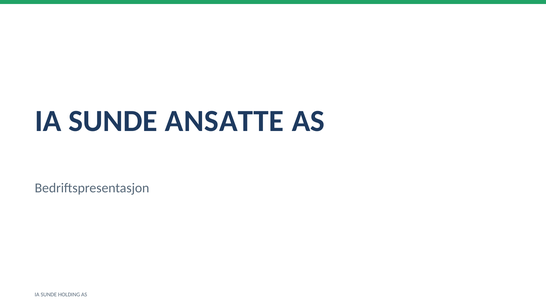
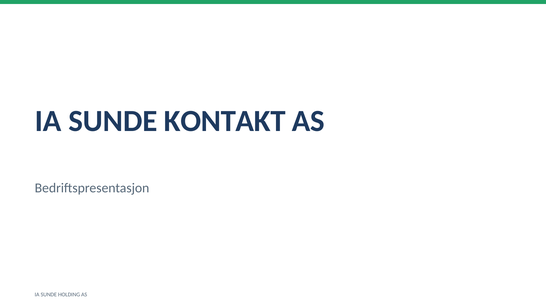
ANSATTE: ANSATTE -> KONTAKT
